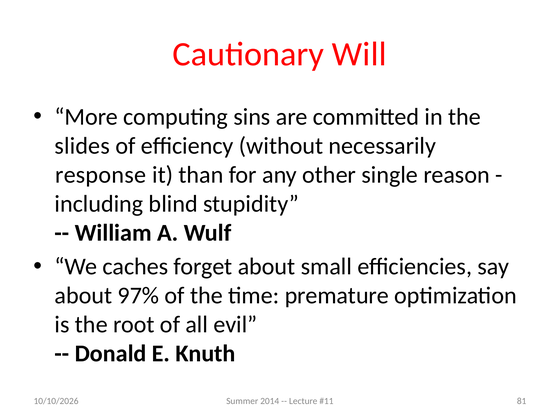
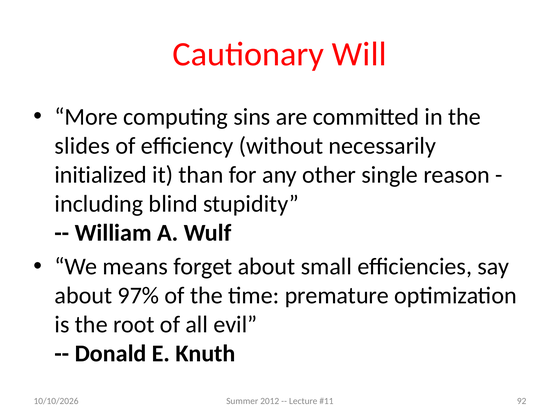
response: response -> initialized
caches: caches -> means
81: 81 -> 92
2014: 2014 -> 2012
